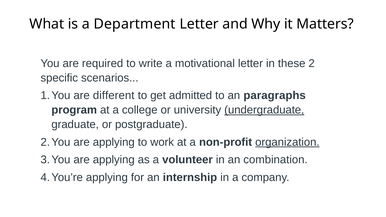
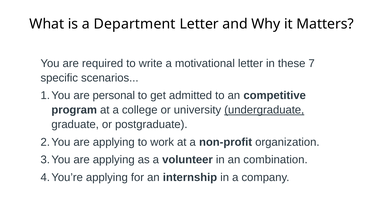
2: 2 -> 7
different: different -> personal
paragraphs: paragraphs -> competitive
organization underline: present -> none
